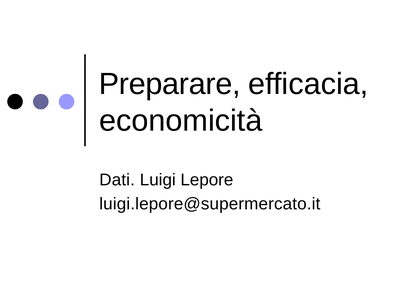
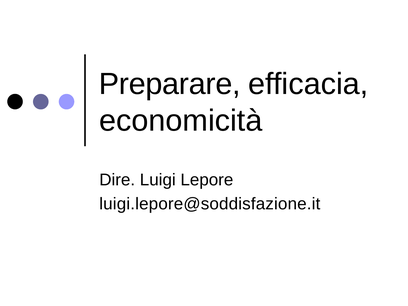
Dati: Dati -> Dire
luigi.lepore@supermercato.it: luigi.lepore@supermercato.it -> luigi.lepore@soddisfazione.it
